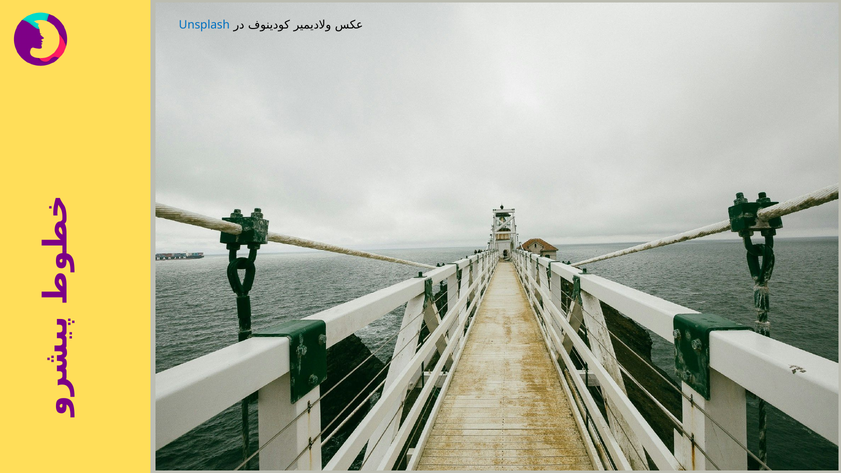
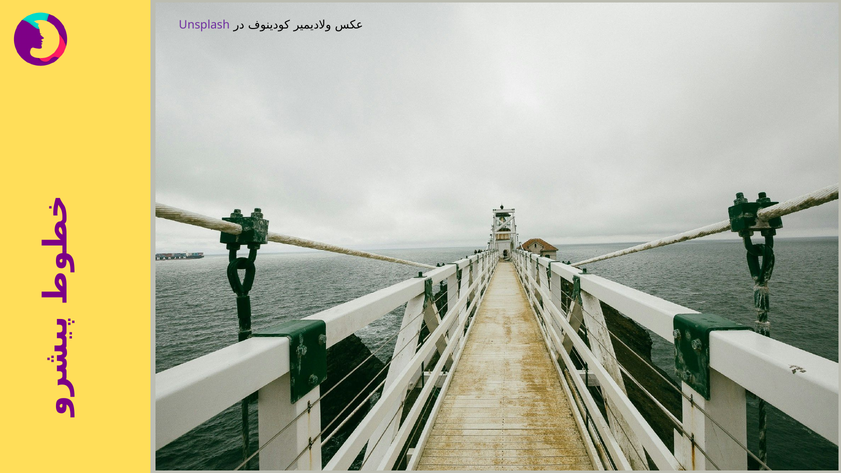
Unsplash colour: blue -> purple
